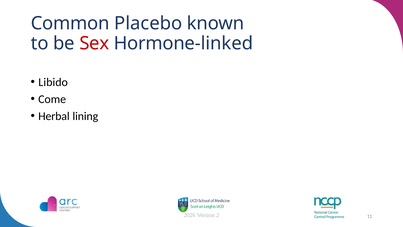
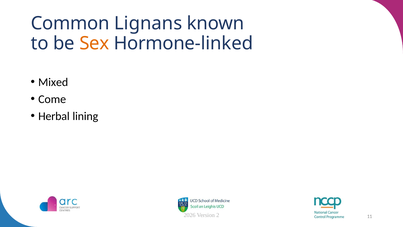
Placebo: Placebo -> Lignans
Sex colour: red -> orange
Libido: Libido -> Mixed
